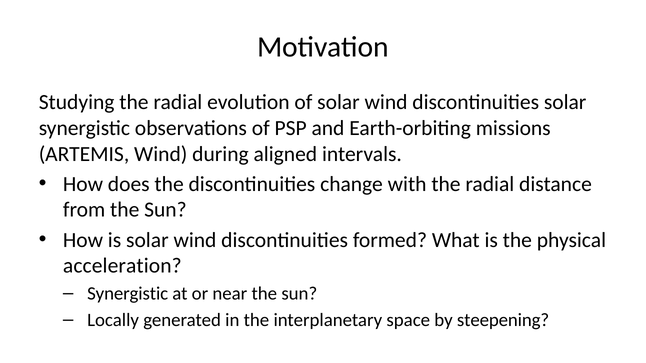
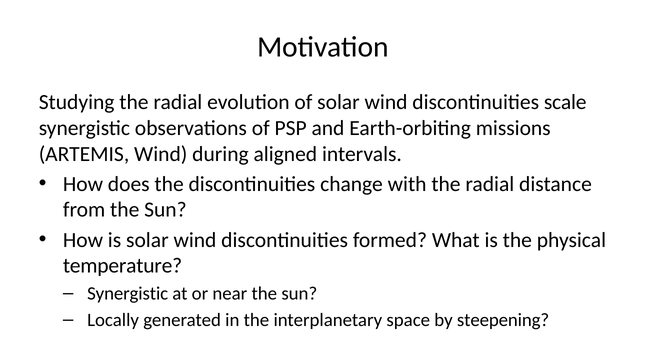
discontinuities solar: solar -> scale
acceleration: acceleration -> temperature
